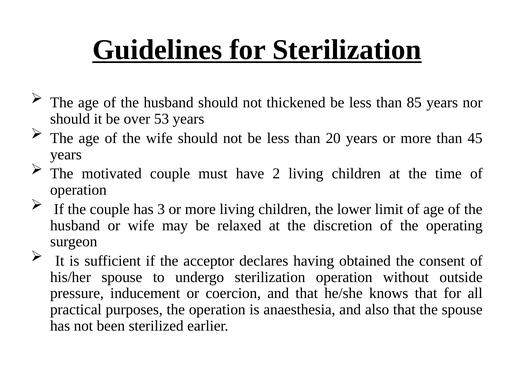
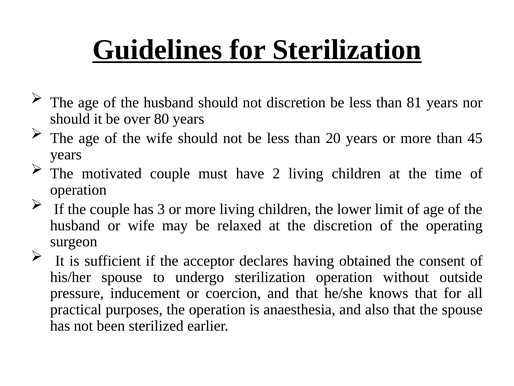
not thickened: thickened -> discretion
85: 85 -> 81
53: 53 -> 80
